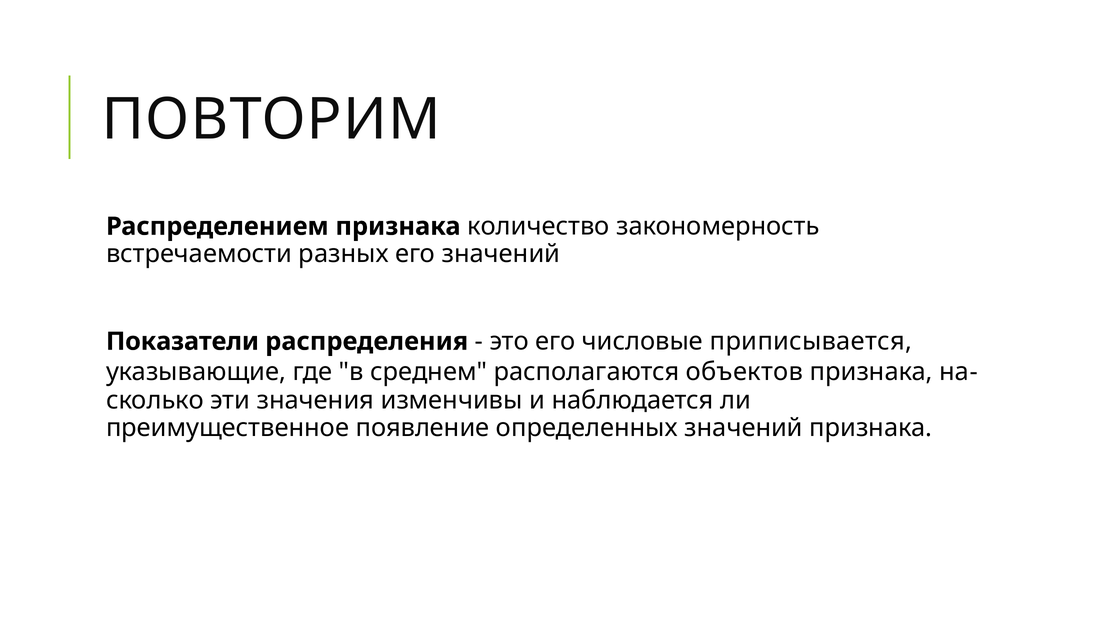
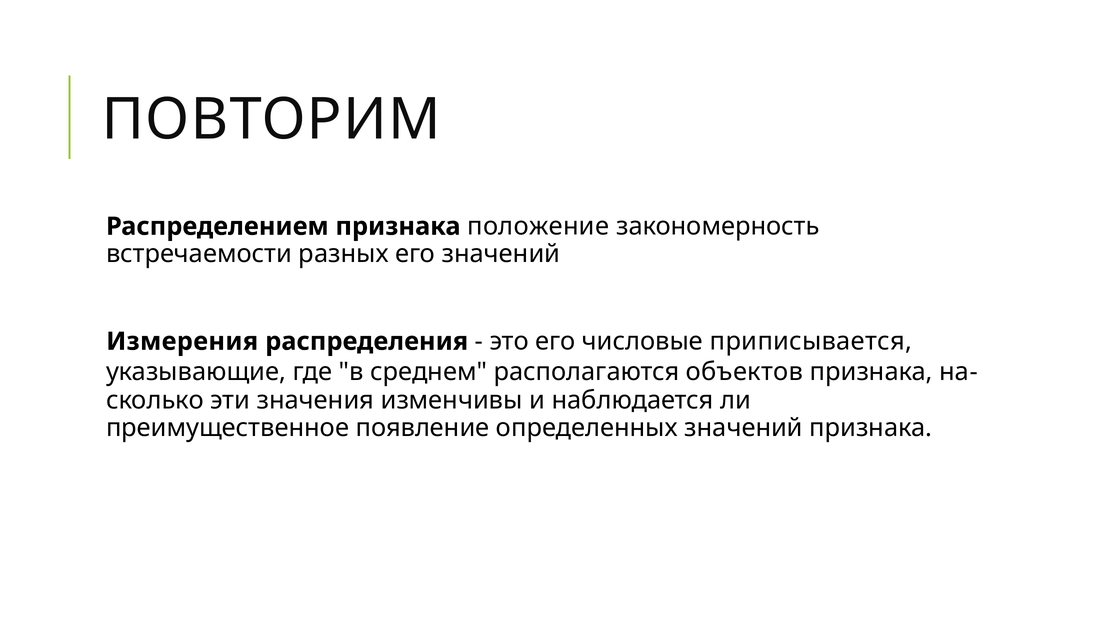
количество: количество -> положение
Показатели: Показатели -> Измерения
